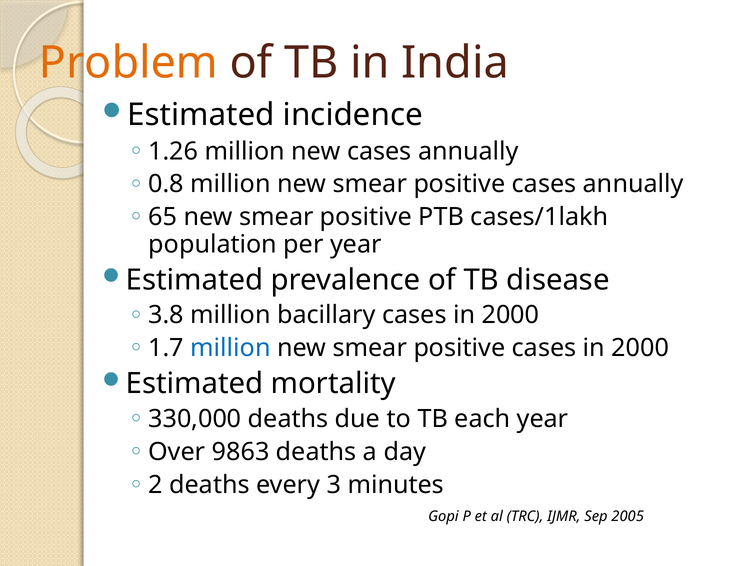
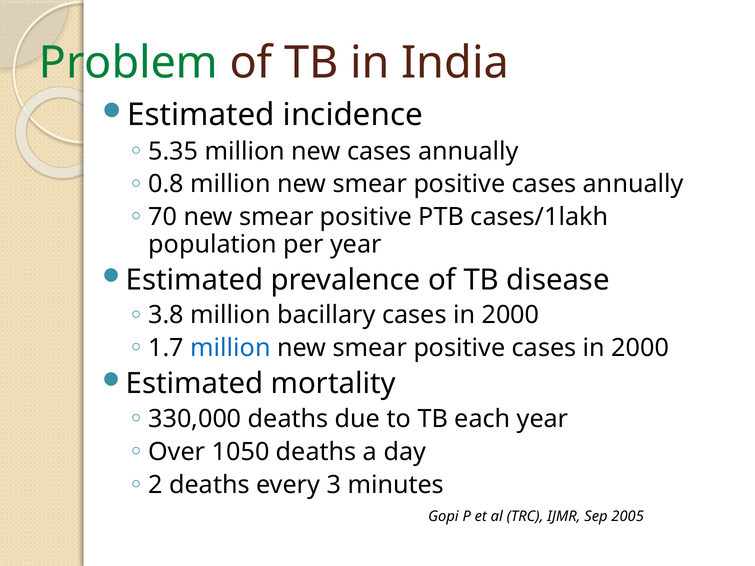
Problem colour: orange -> green
1.26: 1.26 -> 5.35
65: 65 -> 70
9863: 9863 -> 1050
